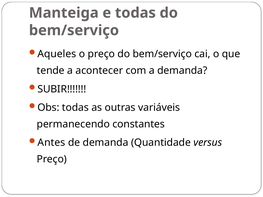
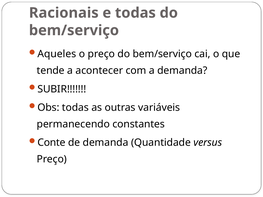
Manteiga: Manteiga -> Racionais
Antes: Antes -> Conte
